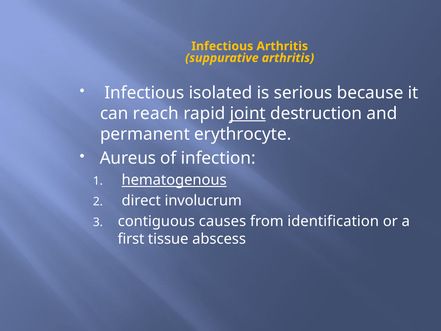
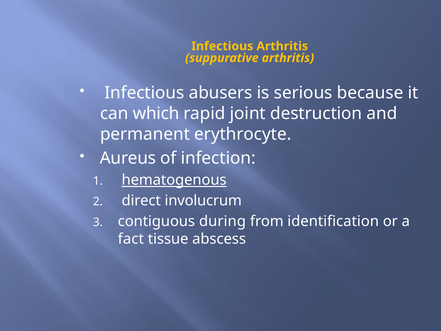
isolated: isolated -> abusers
reach: reach -> which
joint underline: present -> none
causes: causes -> during
first: first -> fact
